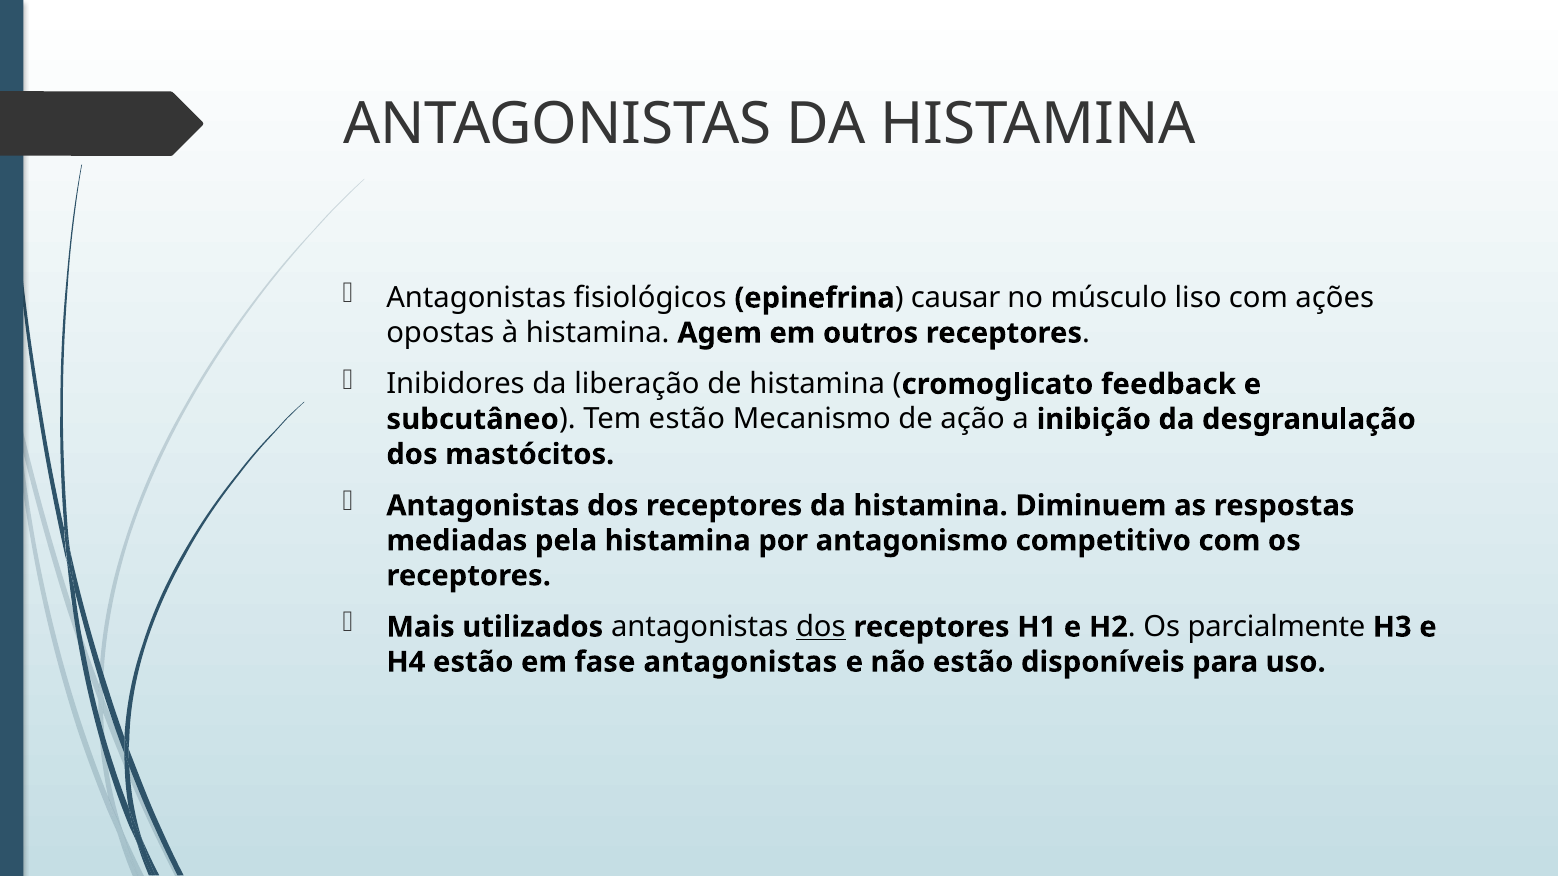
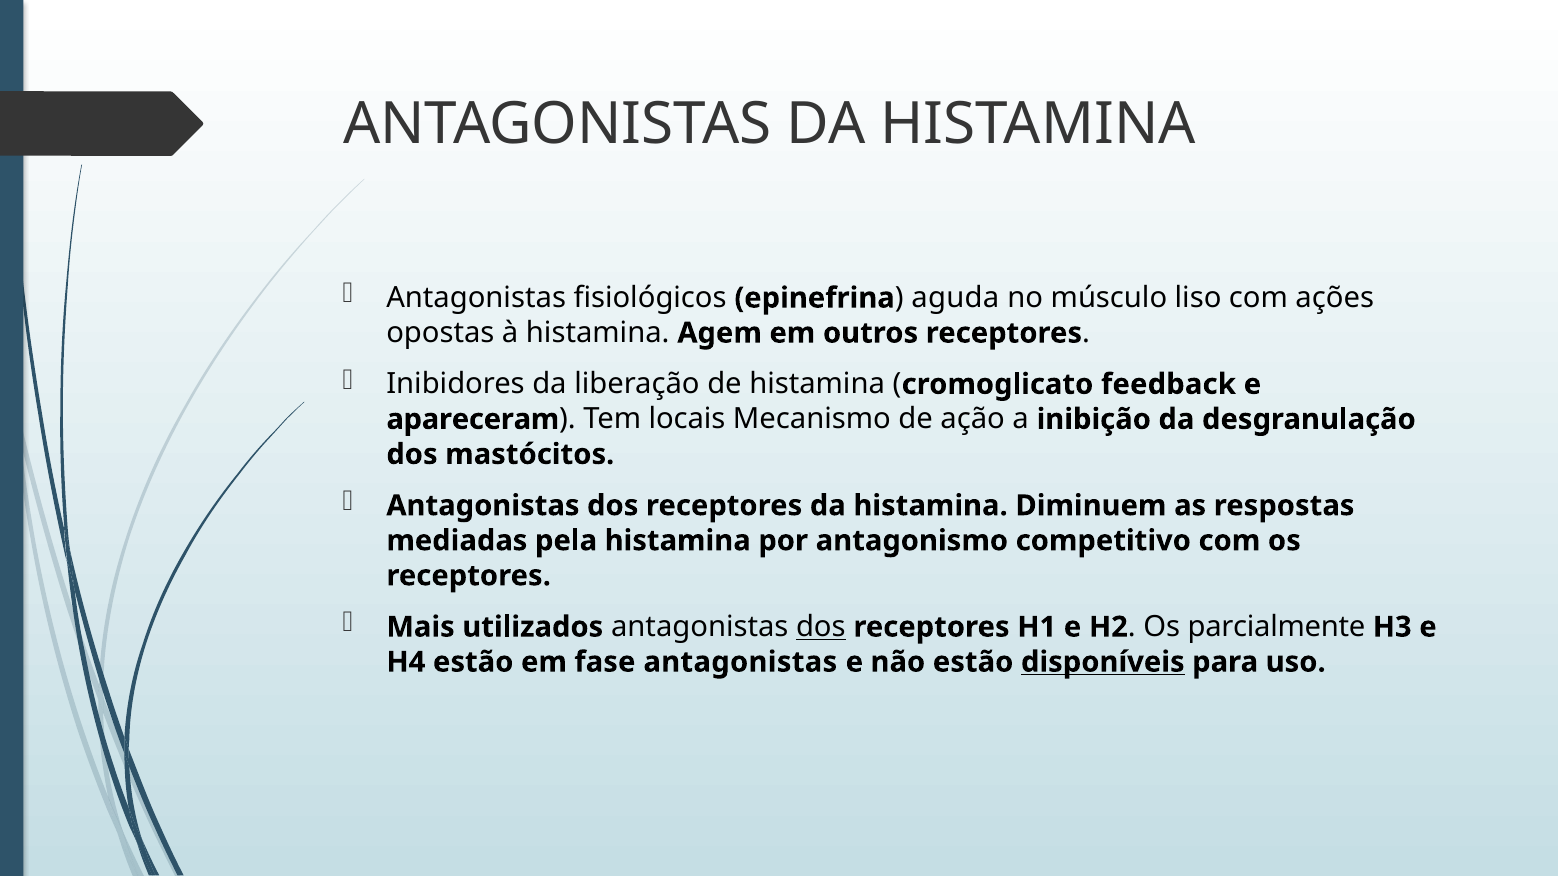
causar: causar -> aguda
subcutâneo: subcutâneo -> apareceram
Tem estão: estão -> locais
disponíveis underline: none -> present
